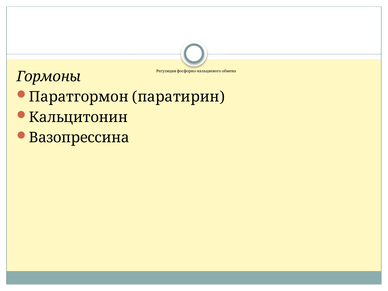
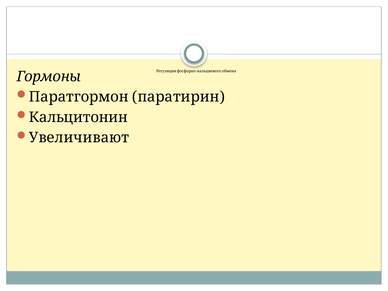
Вазопрессина: Вазопрессина -> Увеличивают
